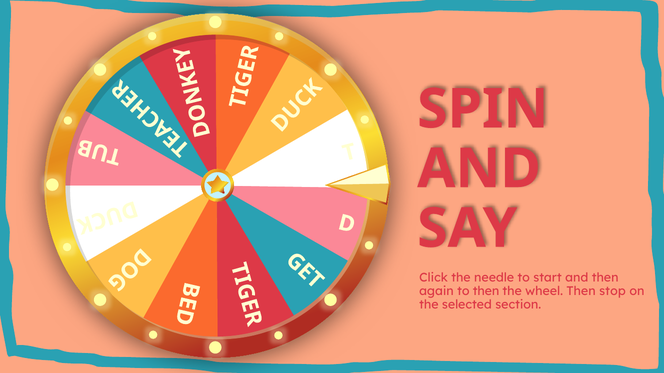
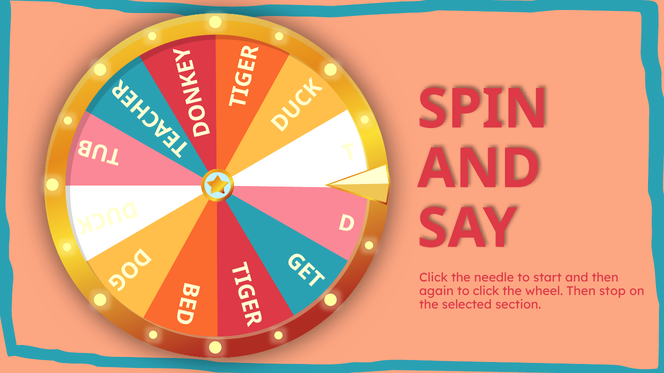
to then: then -> click
